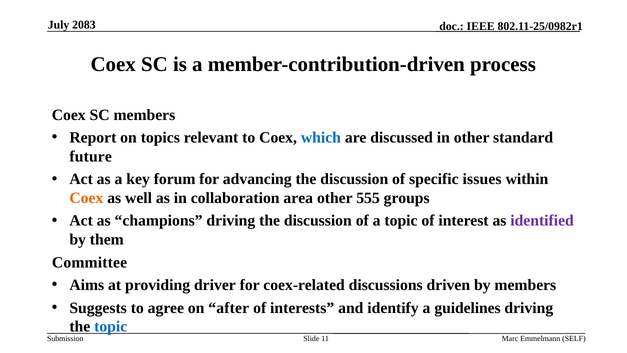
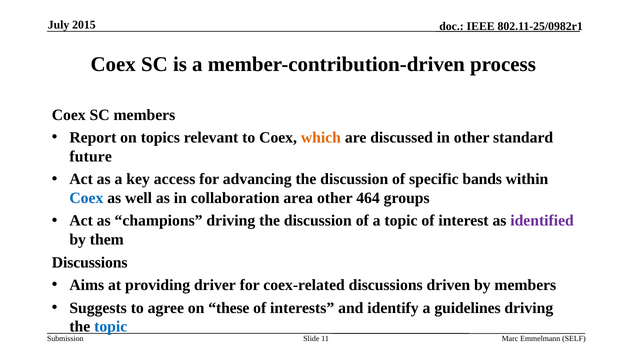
2083: 2083 -> 2015
which colour: blue -> orange
forum: forum -> access
issues: issues -> bands
Coex at (86, 198) colour: orange -> blue
555: 555 -> 464
Committee at (90, 262): Committee -> Discussions
after: after -> these
